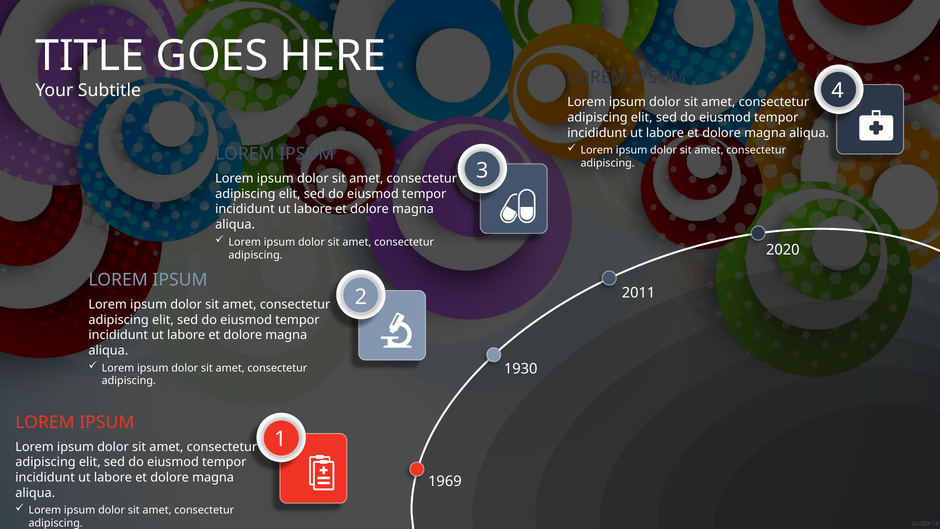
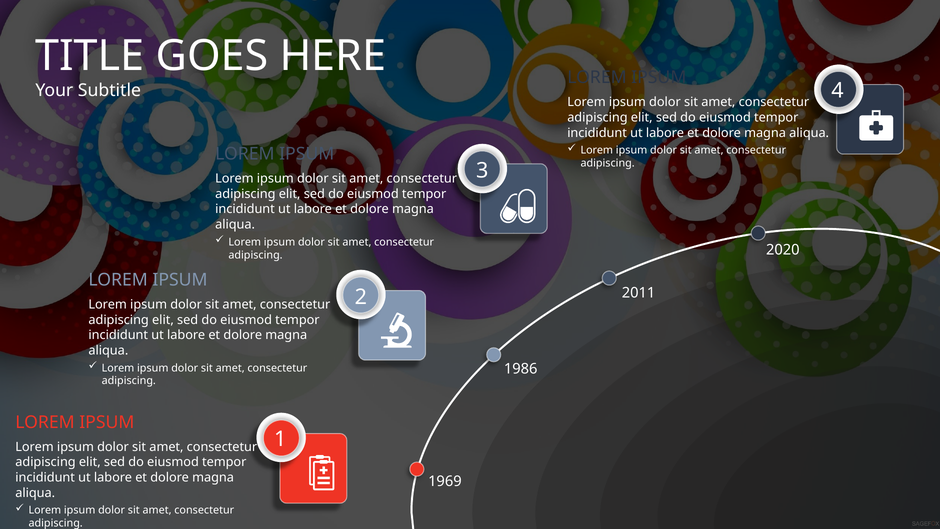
1930: 1930 -> 1986
